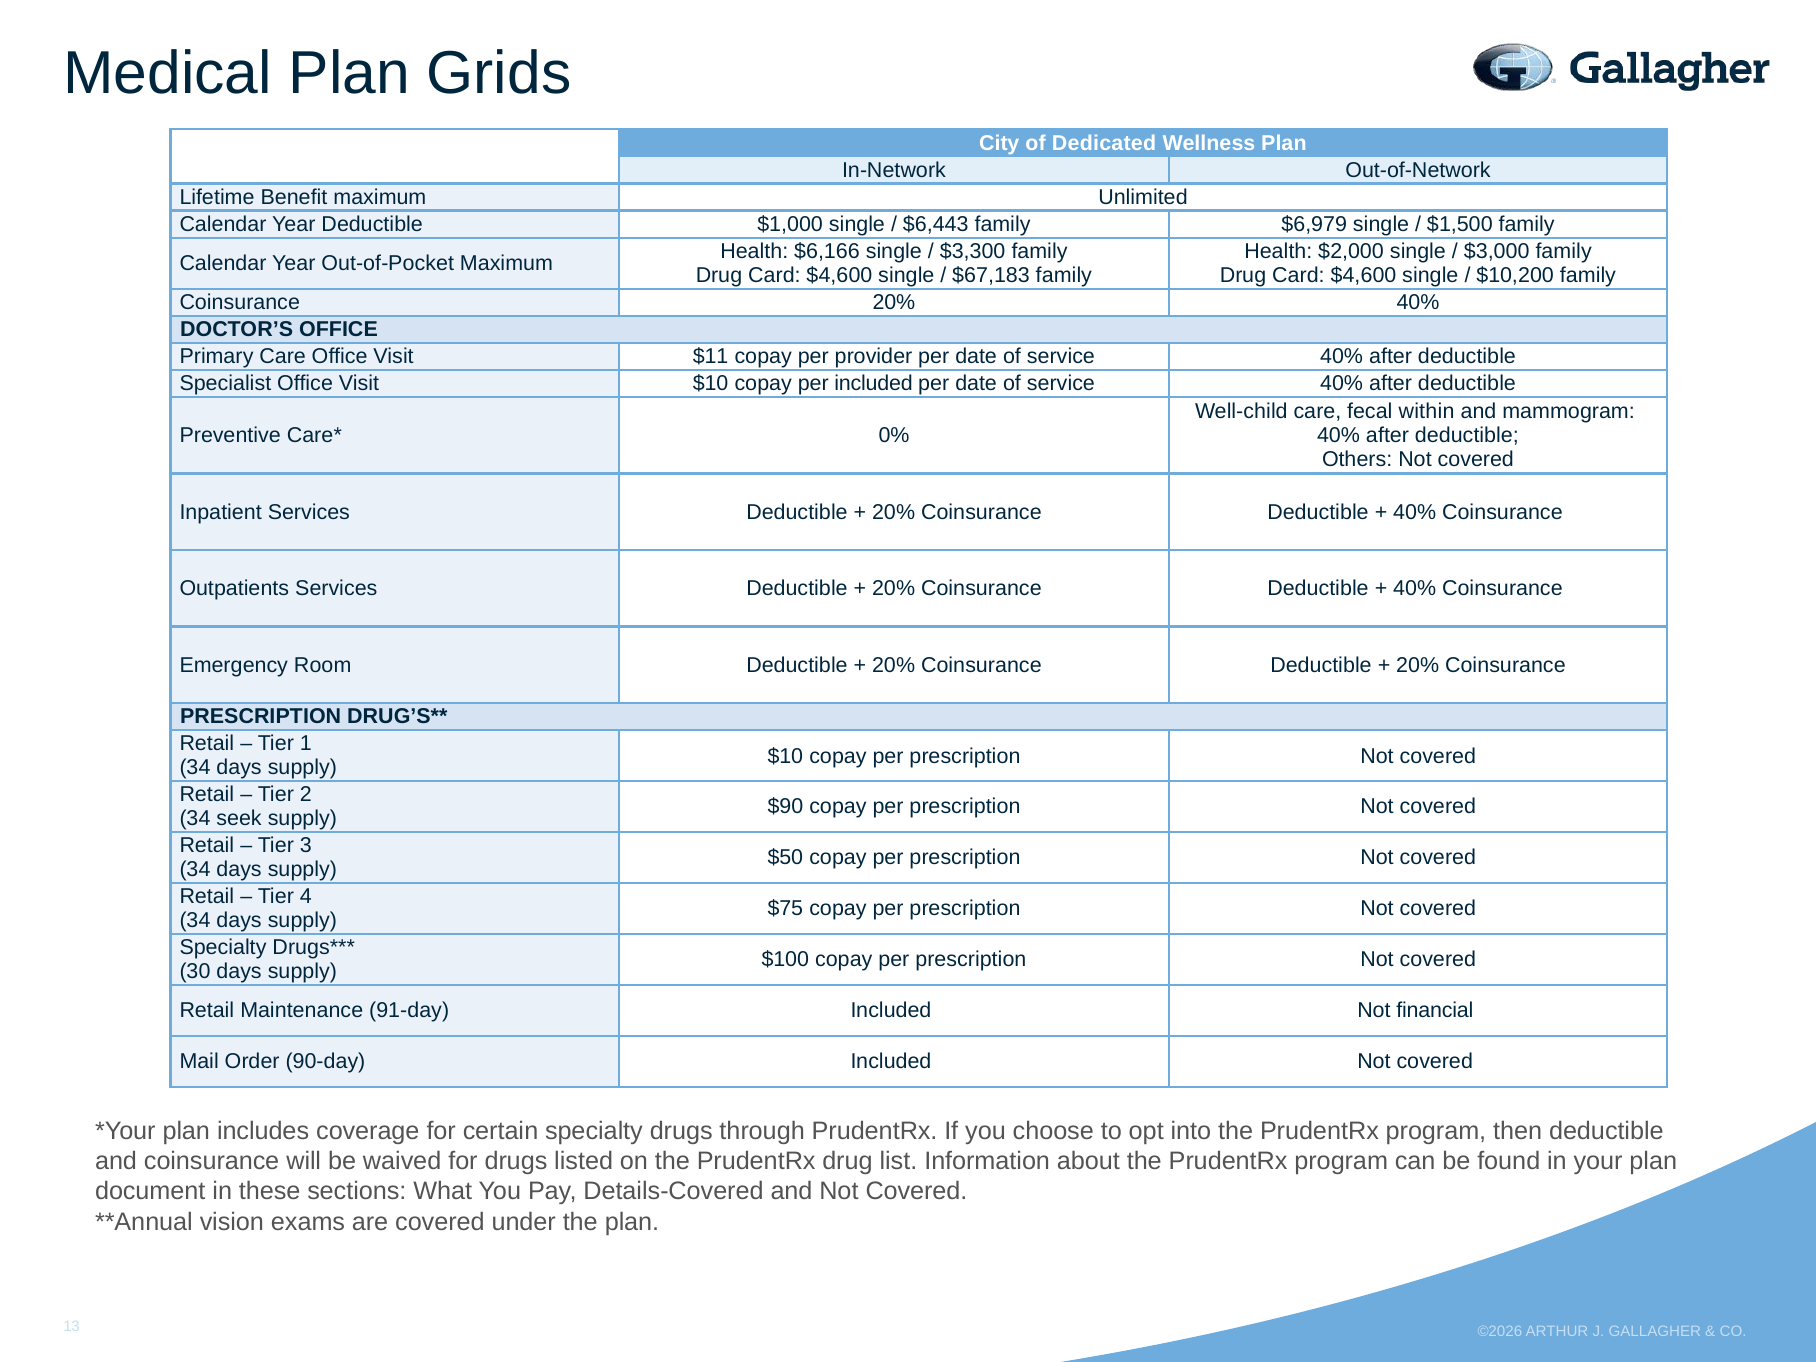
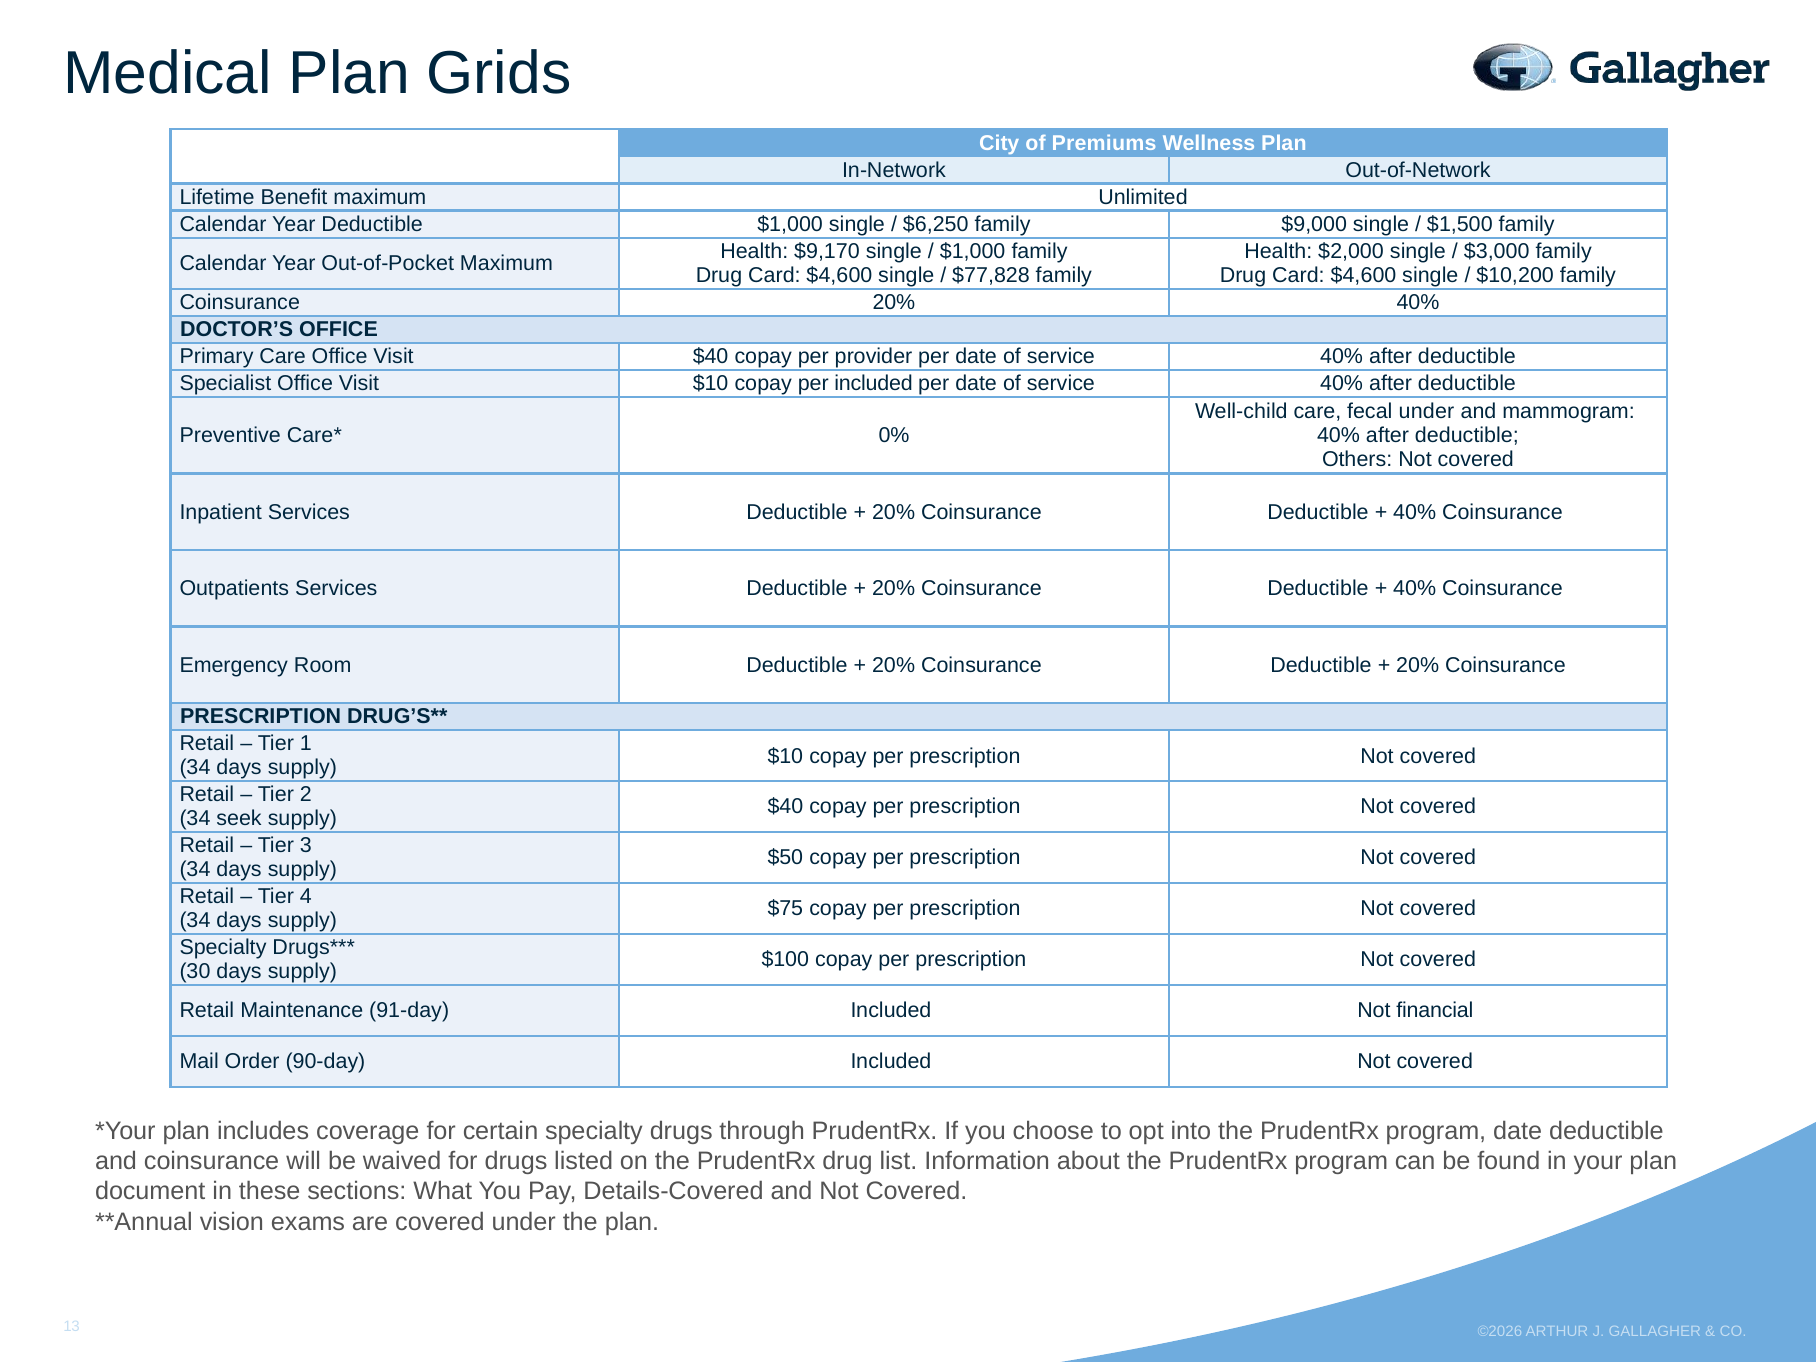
Dedicated: Dedicated -> Premiums
$6,443: $6,443 -> $6,250
$6,979: $6,979 -> $9,000
$6,166: $6,166 -> $9,170
$3,300 at (973, 251): $3,300 -> $1,000
$67,183: $67,183 -> $77,828
Visit $11: $11 -> $40
fecal within: within -> under
$90 at (785, 807): $90 -> $40
program then: then -> date
